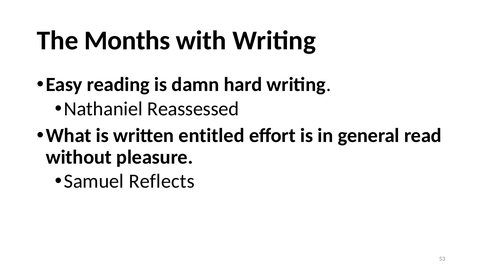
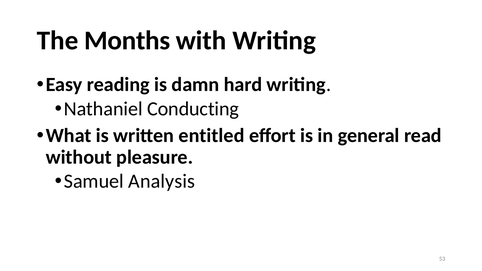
Reassessed: Reassessed -> Conducting
Reflects: Reflects -> Analysis
